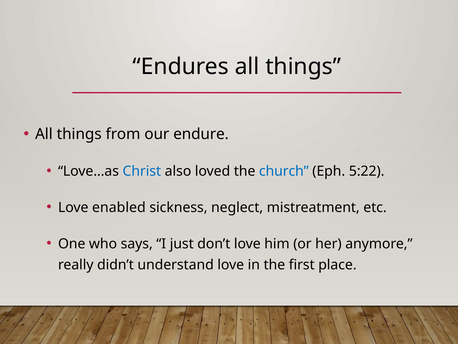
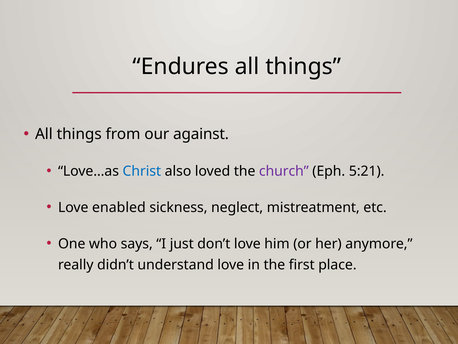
endure: endure -> against
church colour: blue -> purple
5:22: 5:22 -> 5:21
